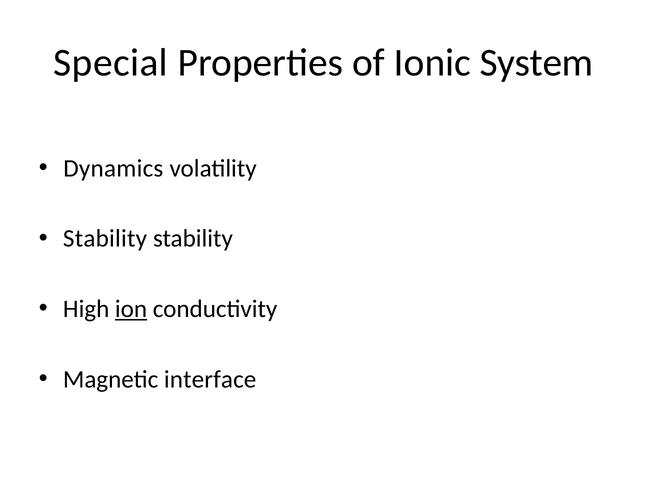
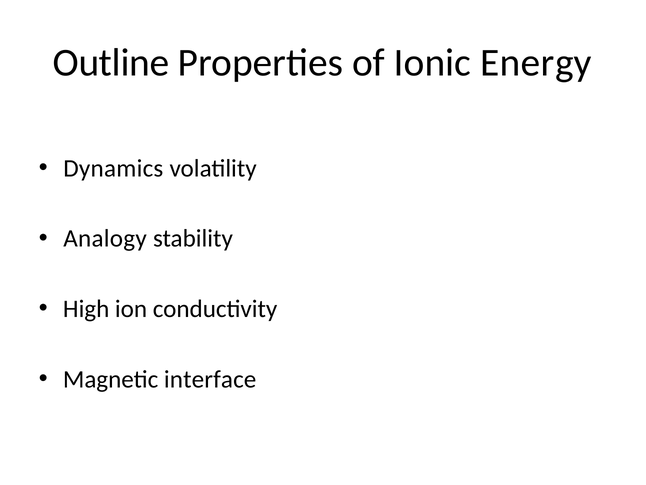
Special: Special -> Outline
System: System -> Energy
Stability at (105, 238): Stability -> Analogy
ion underline: present -> none
